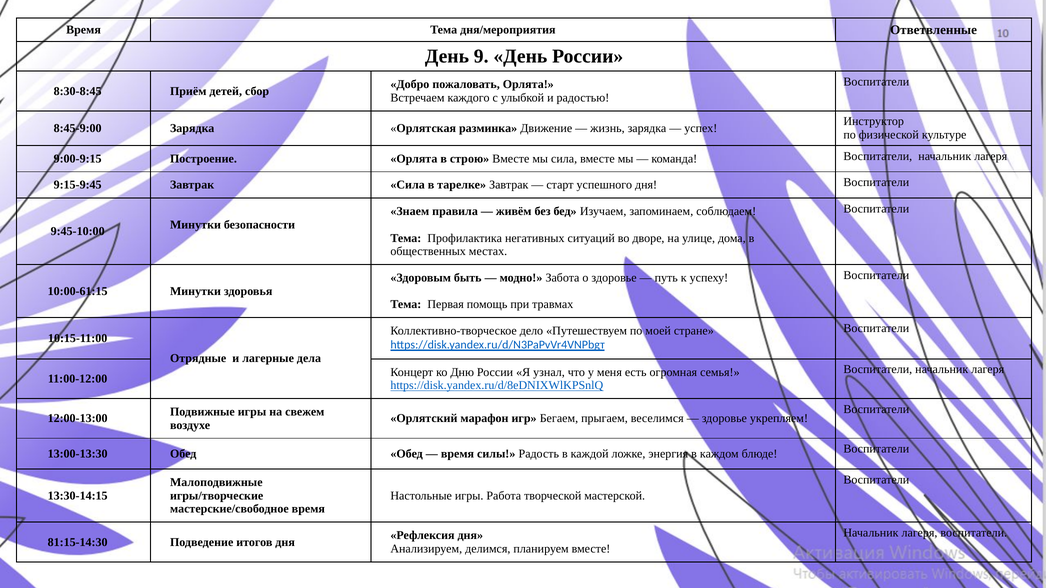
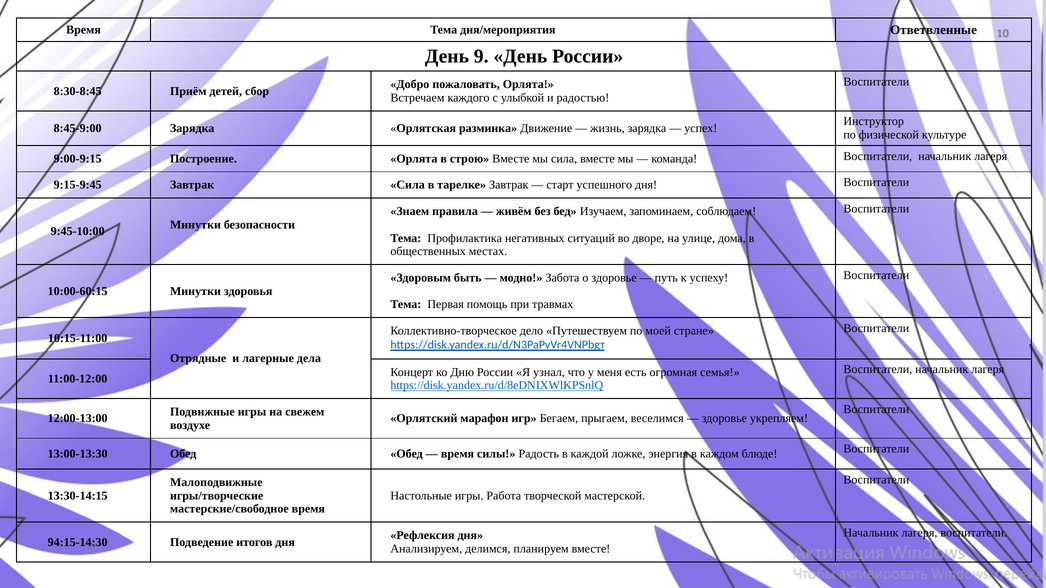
10:00-61:15: 10:00-61:15 -> 10:00-60:15
81:15-14:30: 81:15-14:30 -> 94:15-14:30
